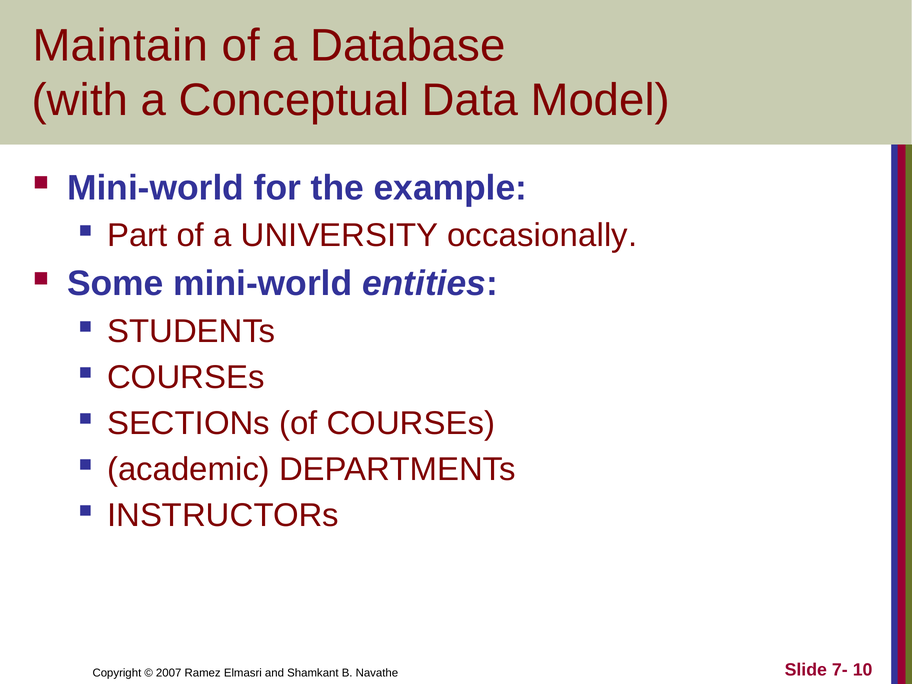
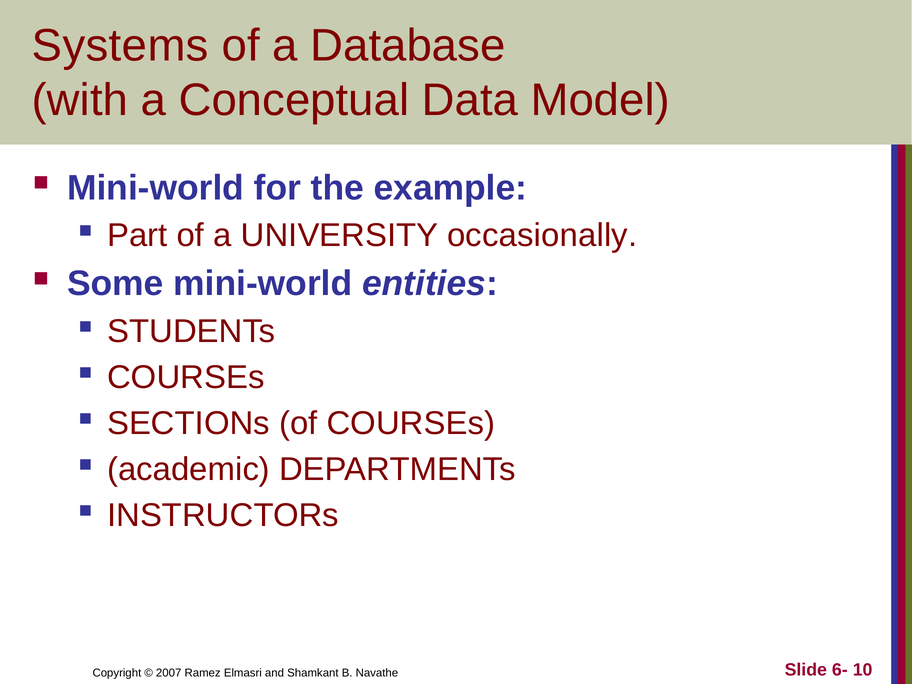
Maintain: Maintain -> Systems
7-: 7- -> 6-
